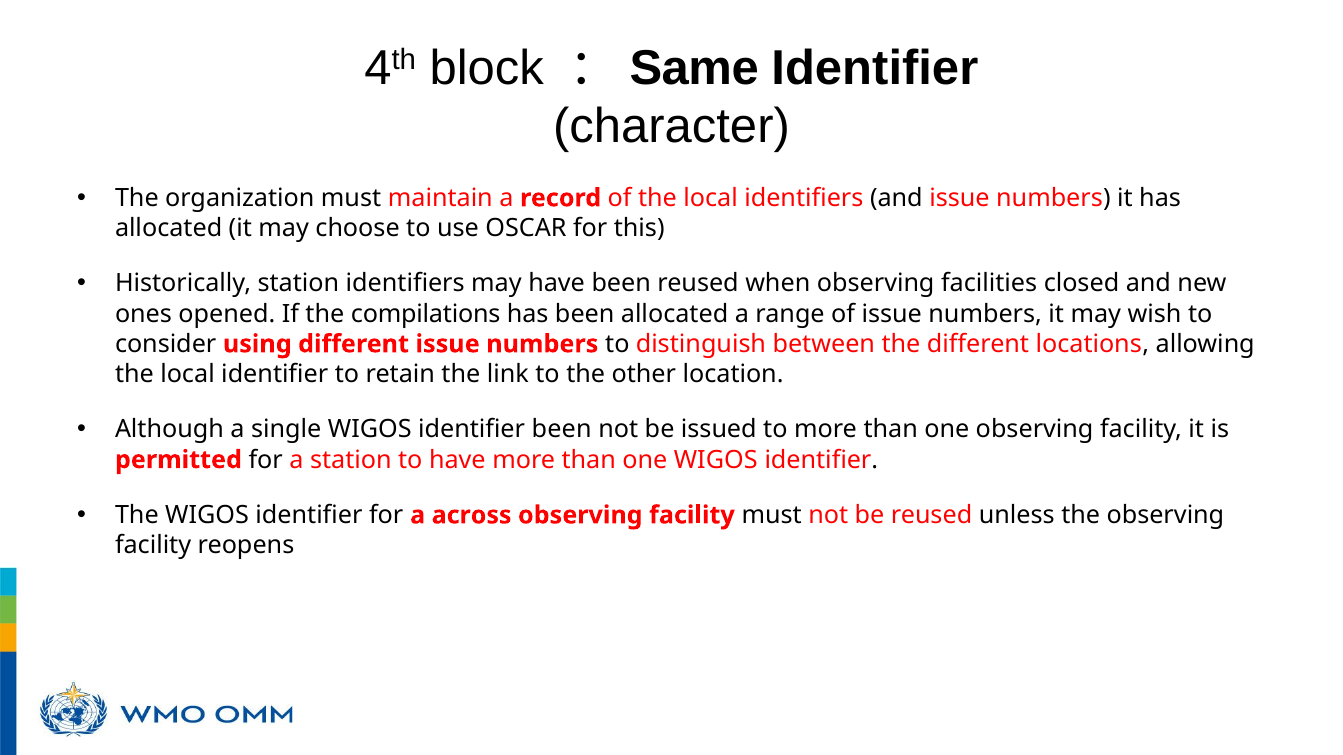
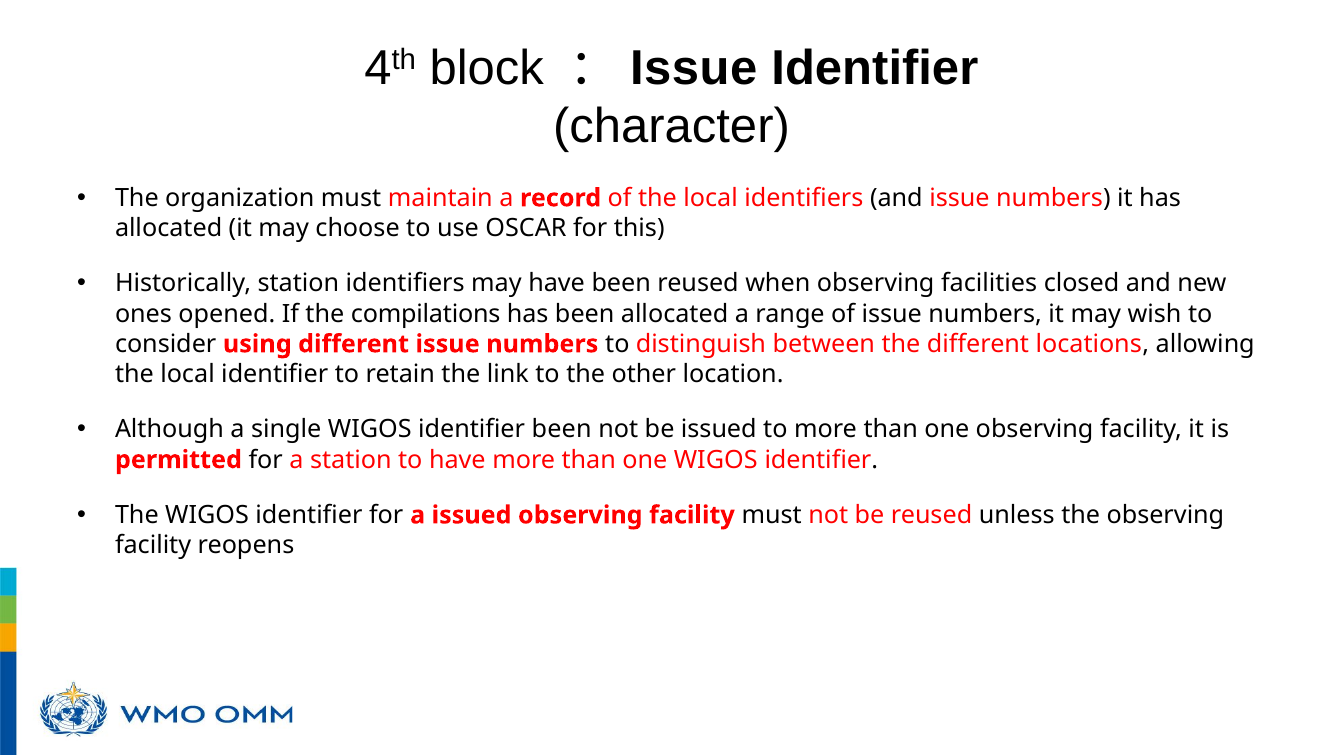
Same at (694, 68): Same -> Issue
a across: across -> issued
